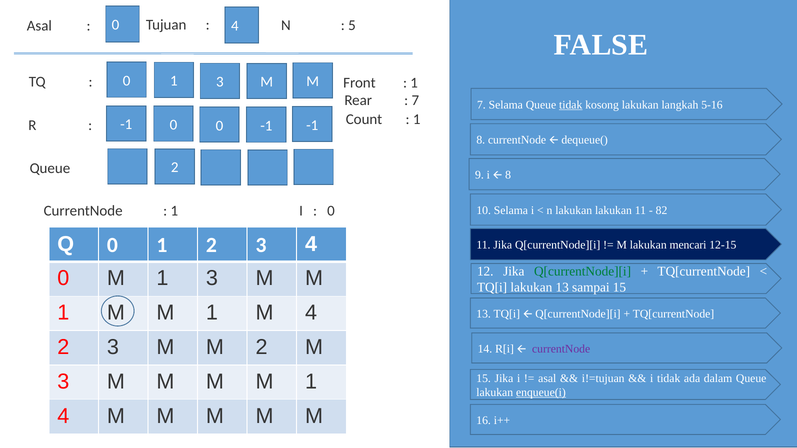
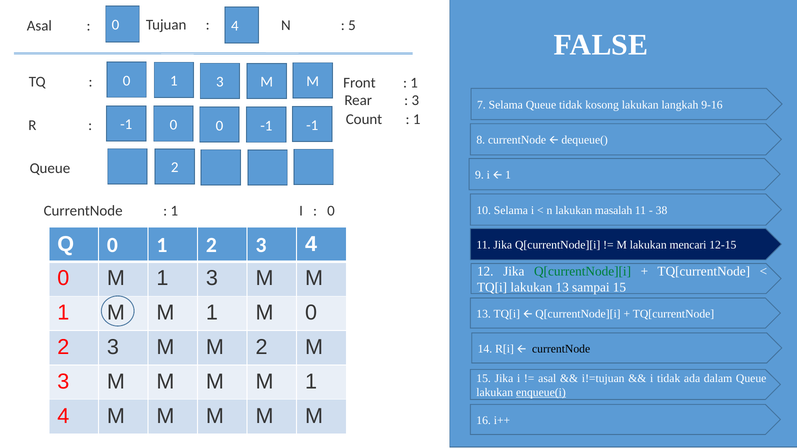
7 at (415, 101): 7 -> 3
tidak at (571, 105) underline: present -> none
5-16: 5-16 -> 9-16
i 8: 8 -> 1
lakukan lakukan: lakukan -> masalah
82: 82 -> 38
M 4: 4 -> 0
currentNode at (561, 349) colour: purple -> black
